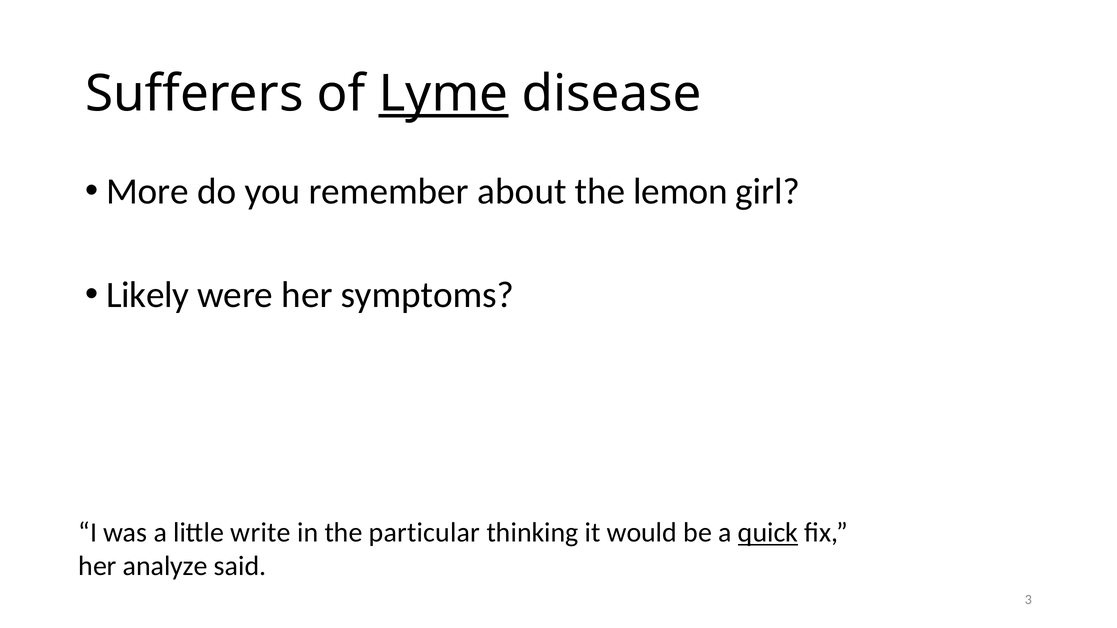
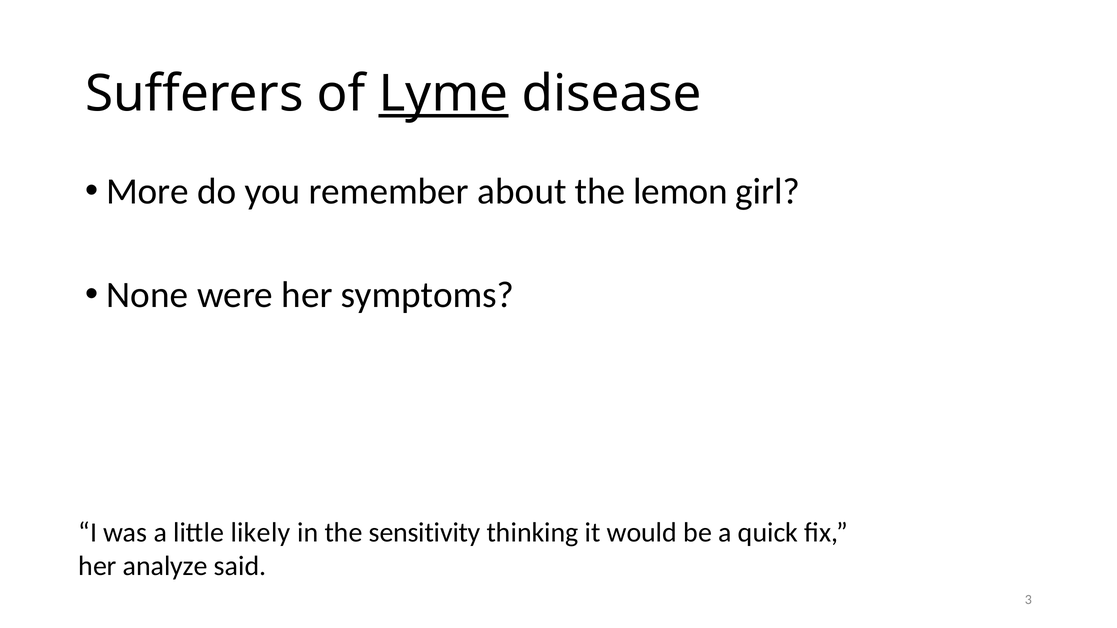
Likely: Likely -> None
write: write -> likely
particular: particular -> sensitivity
quick underline: present -> none
